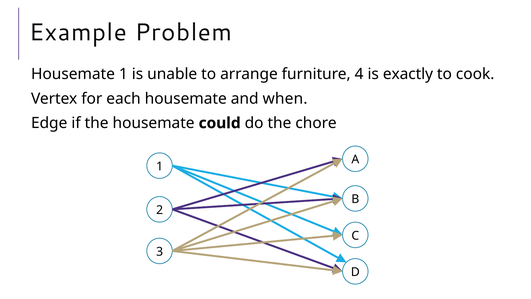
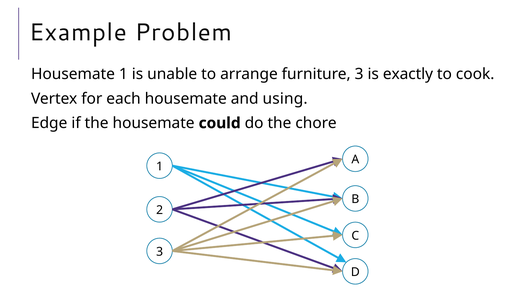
furniture 4: 4 -> 3
when: when -> using
